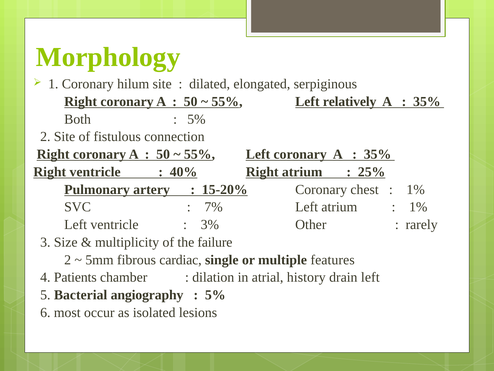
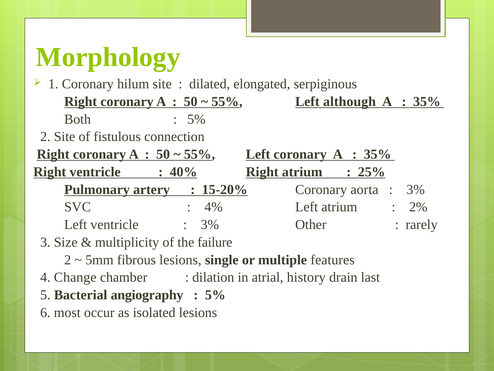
relatively: relatively -> although
chest: chest -> aorta
1% at (416, 189): 1% -> 3%
7%: 7% -> 4%
1% at (418, 207): 1% -> 2%
fibrous cardiac: cardiac -> lesions
Patients: Patients -> Change
drain left: left -> last
